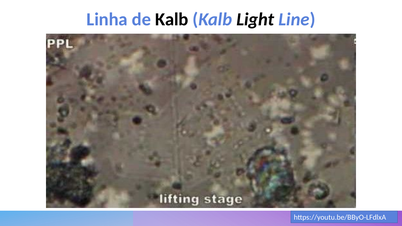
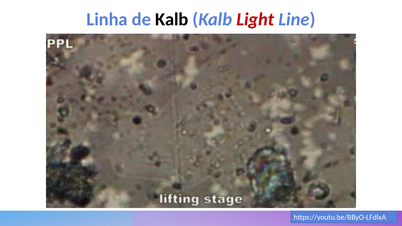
Light colour: black -> red
